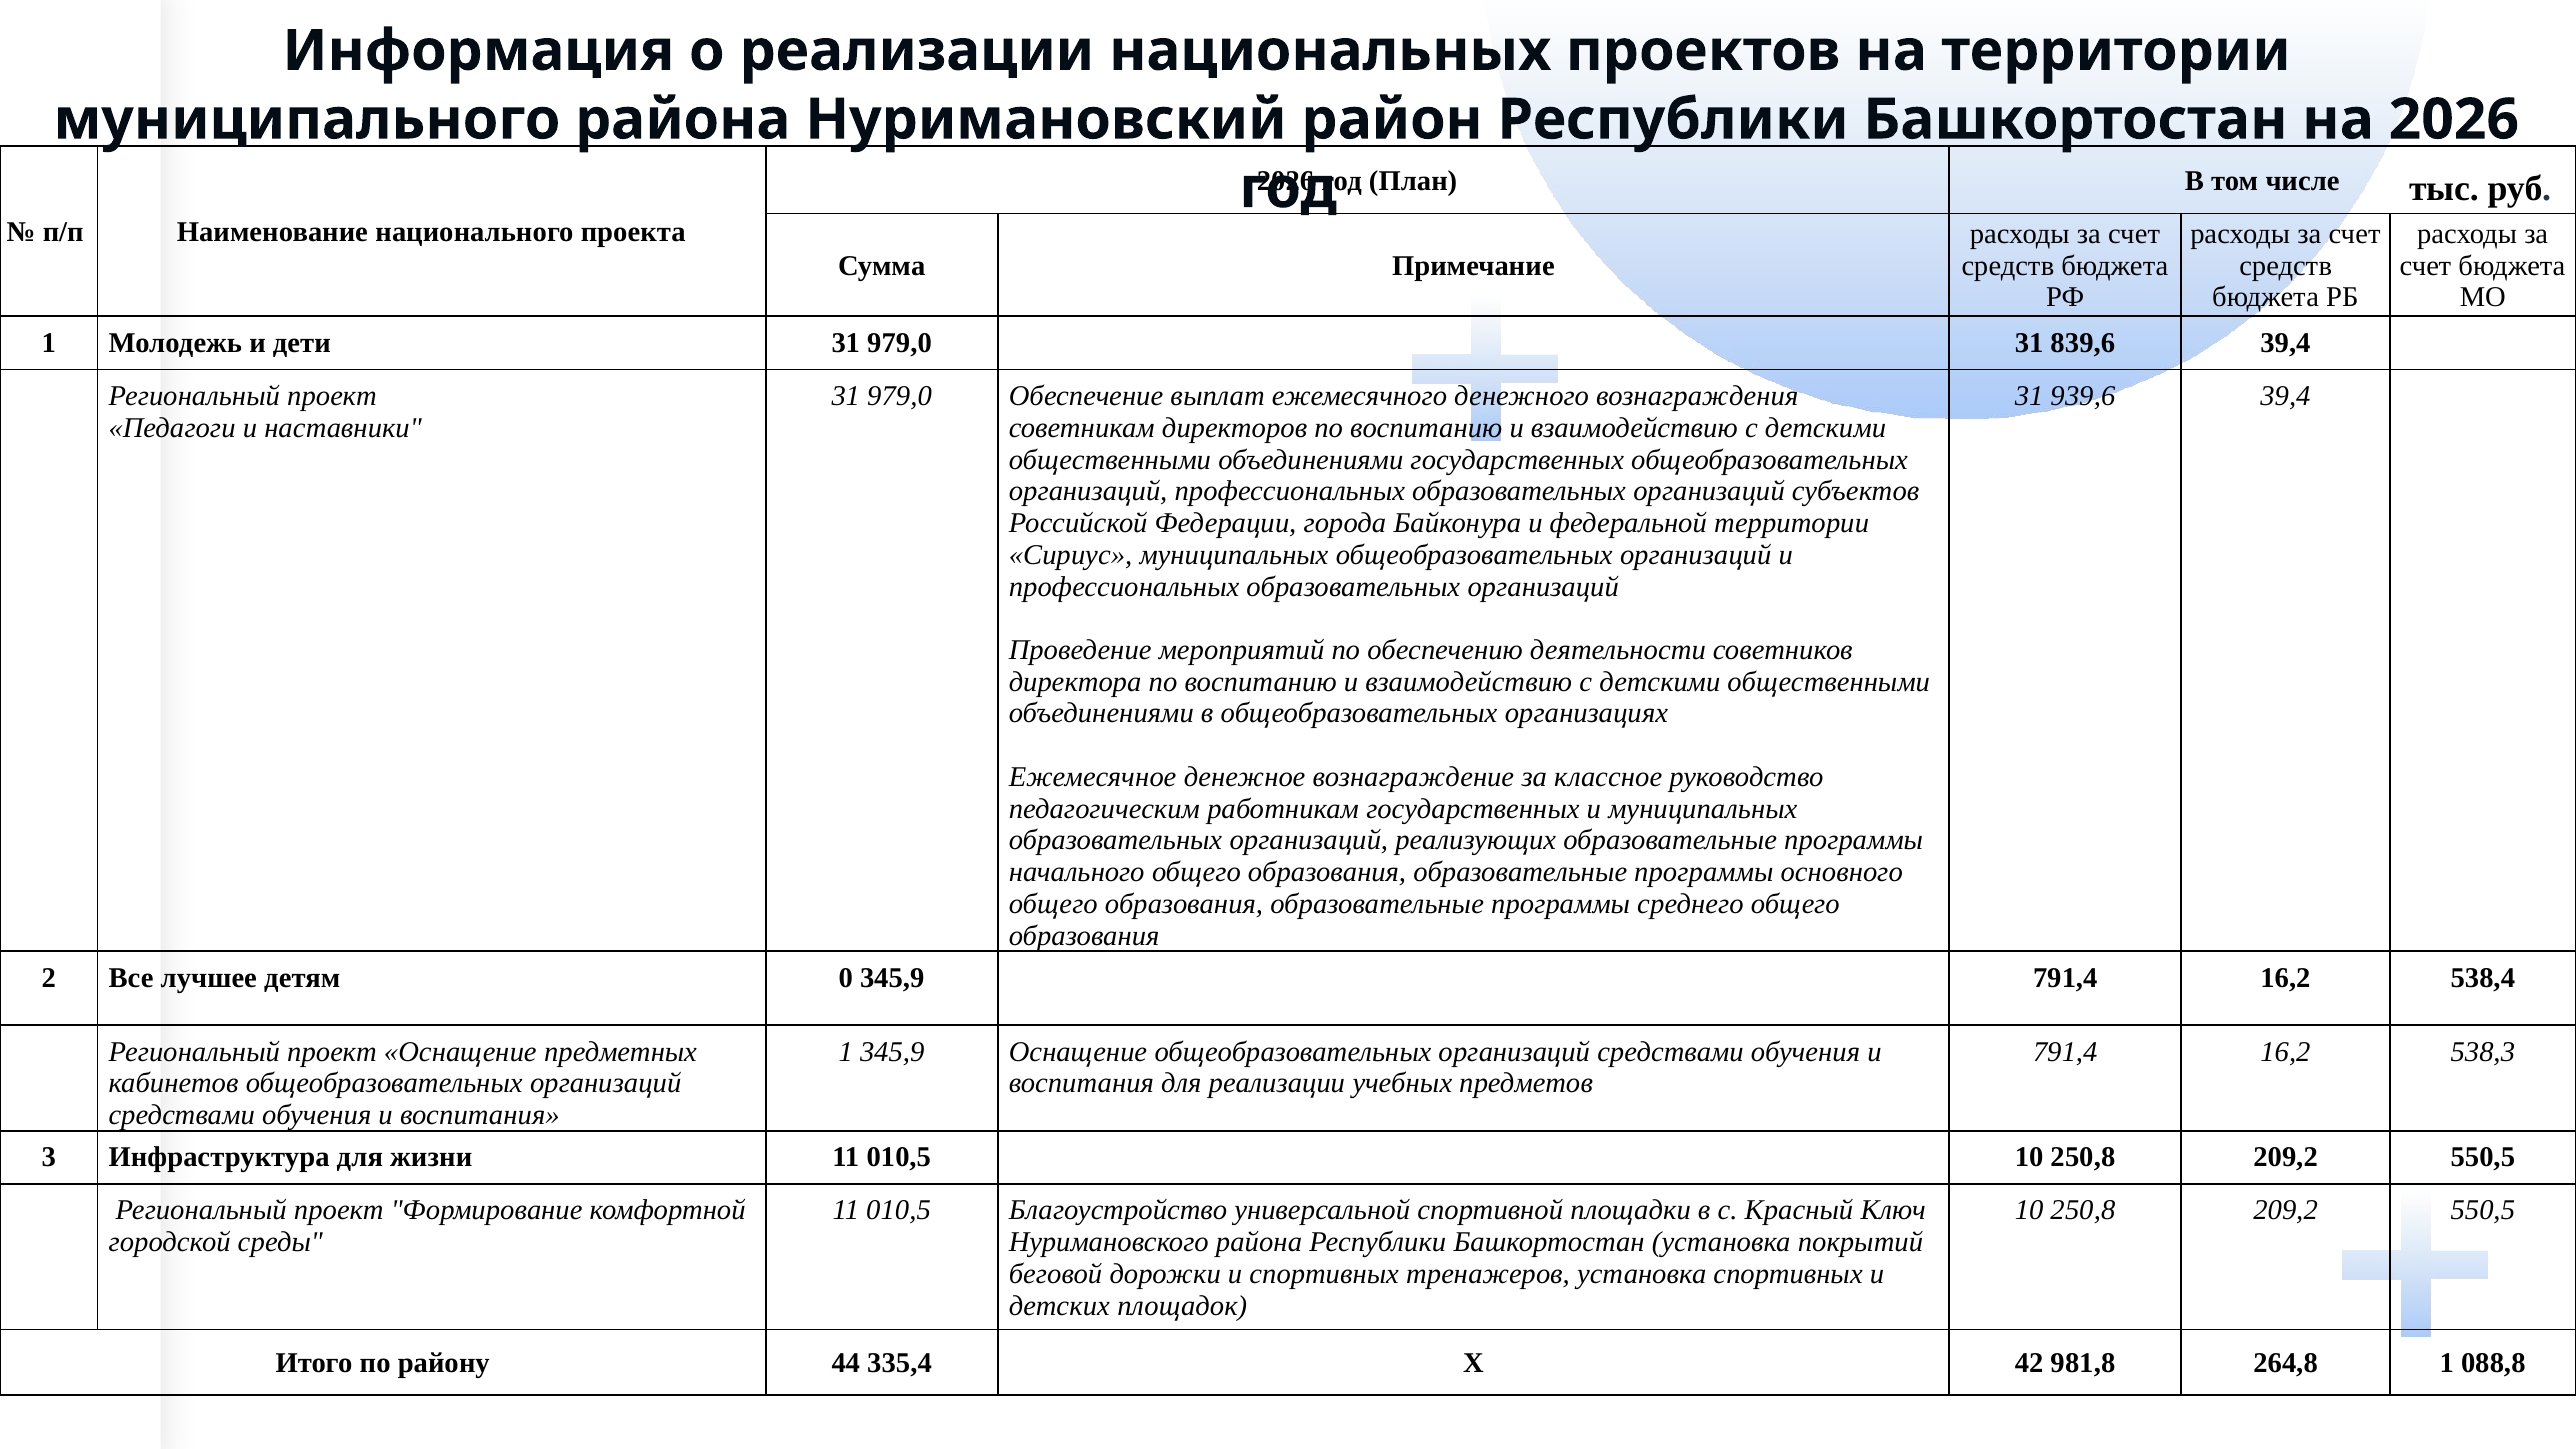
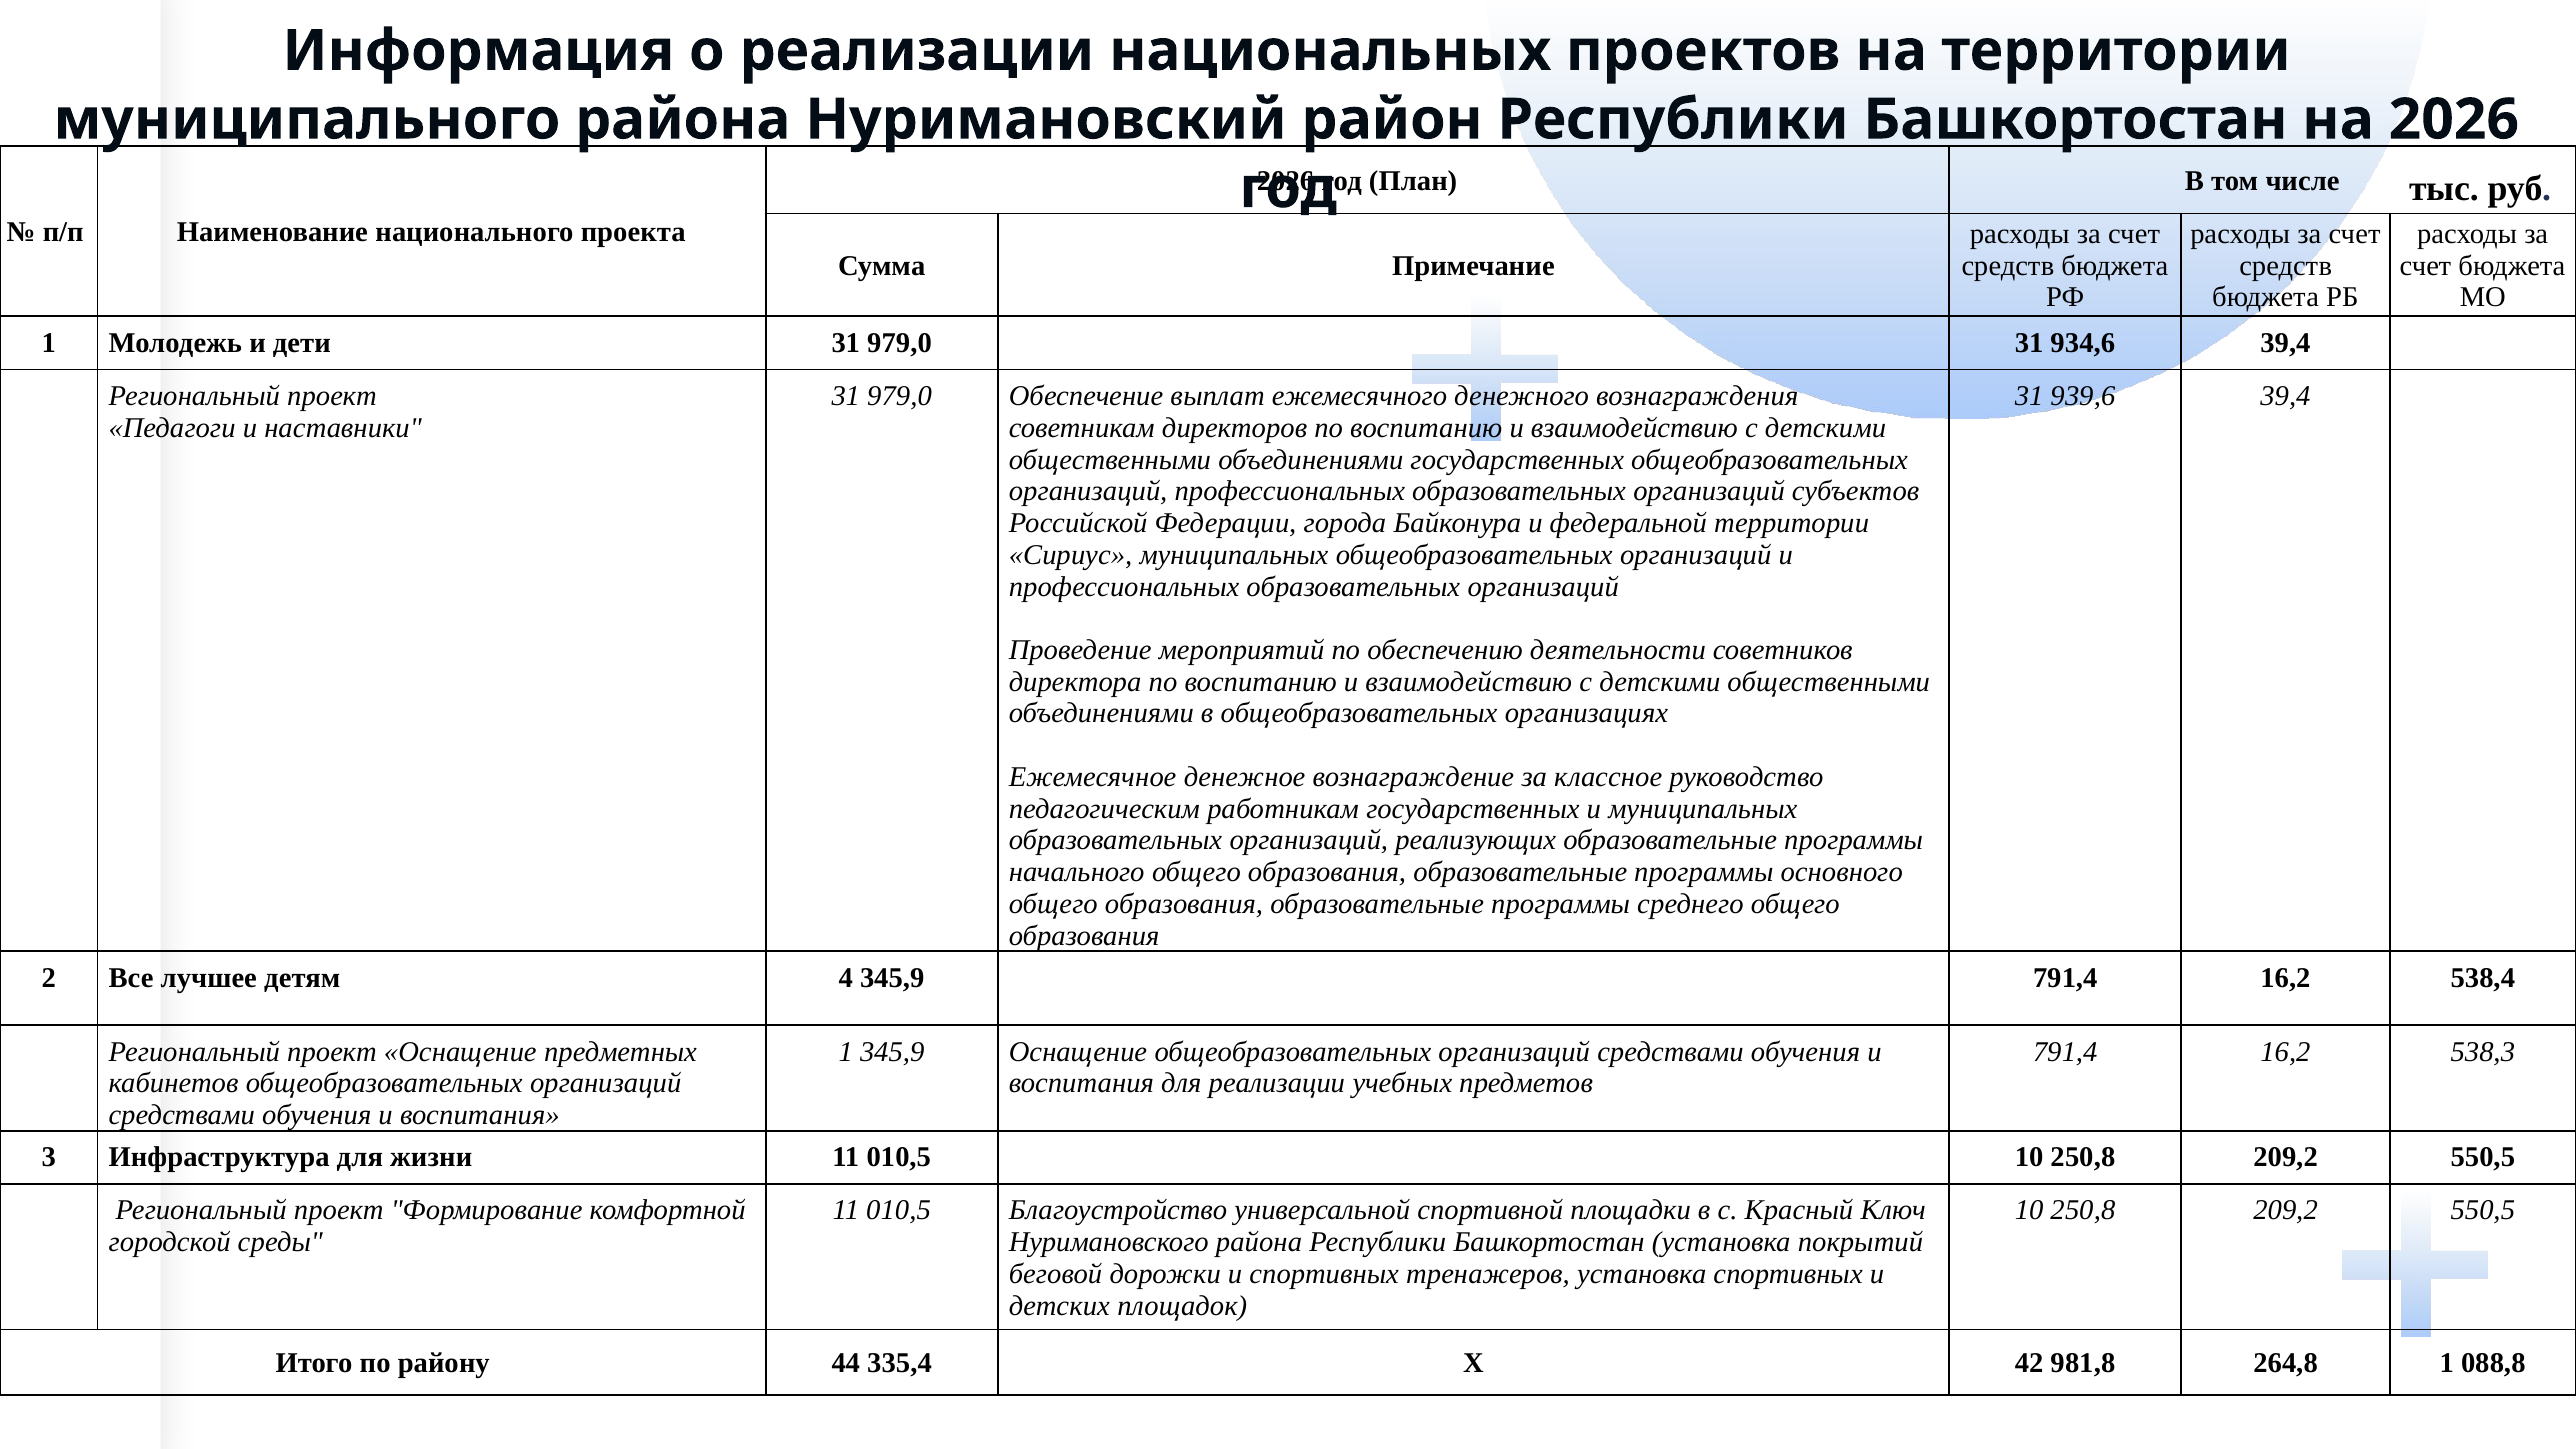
839,6: 839,6 -> 934,6
0: 0 -> 4
